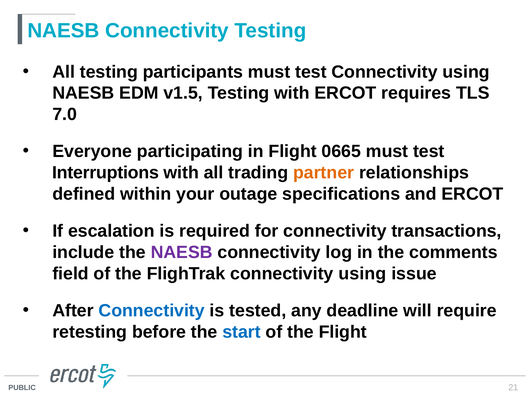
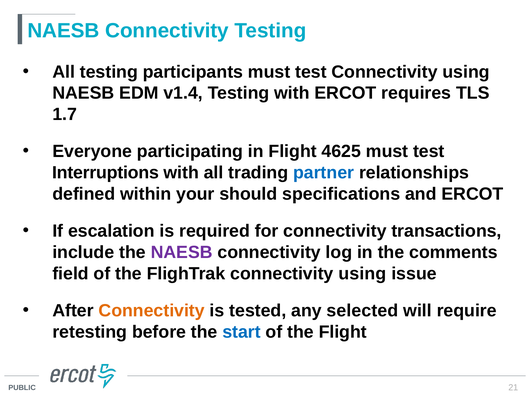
v1.5: v1.5 -> v1.4
7.0: 7.0 -> 1.7
0665: 0665 -> 4625
partner colour: orange -> blue
outage: outage -> should
Connectivity at (152, 311) colour: blue -> orange
deadline: deadline -> selected
